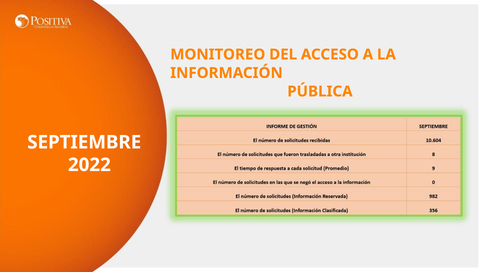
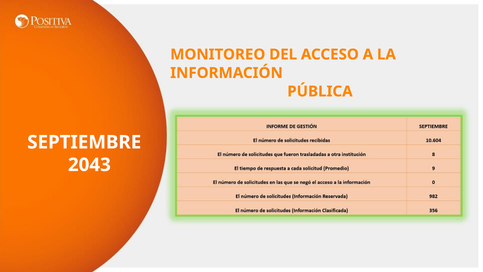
2022: 2022 -> 2043
